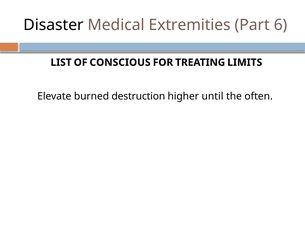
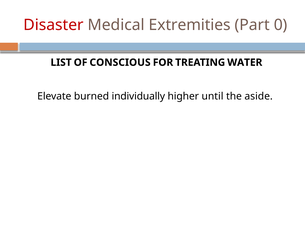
Disaster colour: black -> red
6: 6 -> 0
LIMITS: LIMITS -> WATER
destruction: destruction -> individually
often: often -> aside
